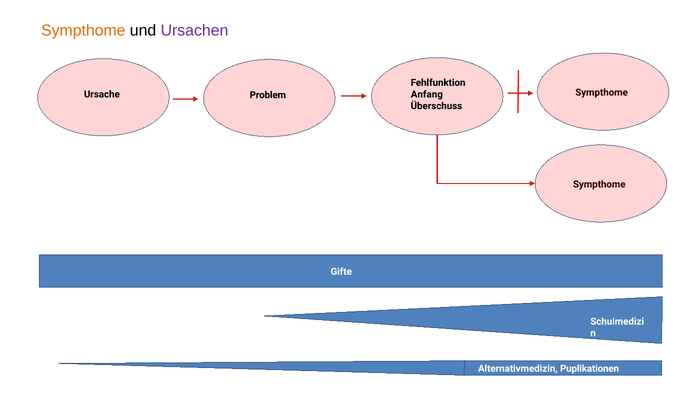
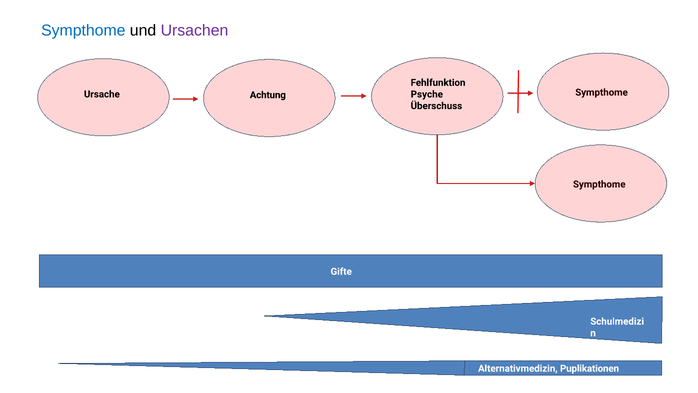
Sympthome at (83, 30) colour: orange -> blue
Anfang: Anfang -> Psyche
Problem: Problem -> Achtung
